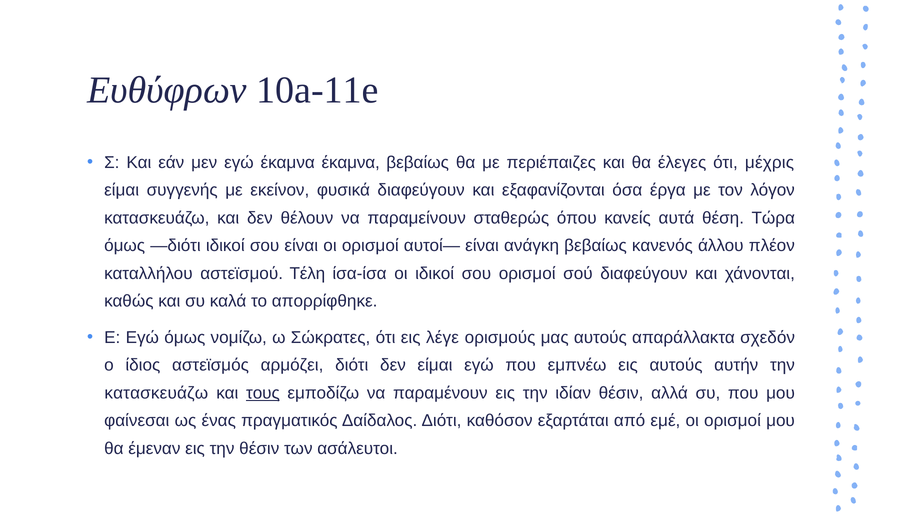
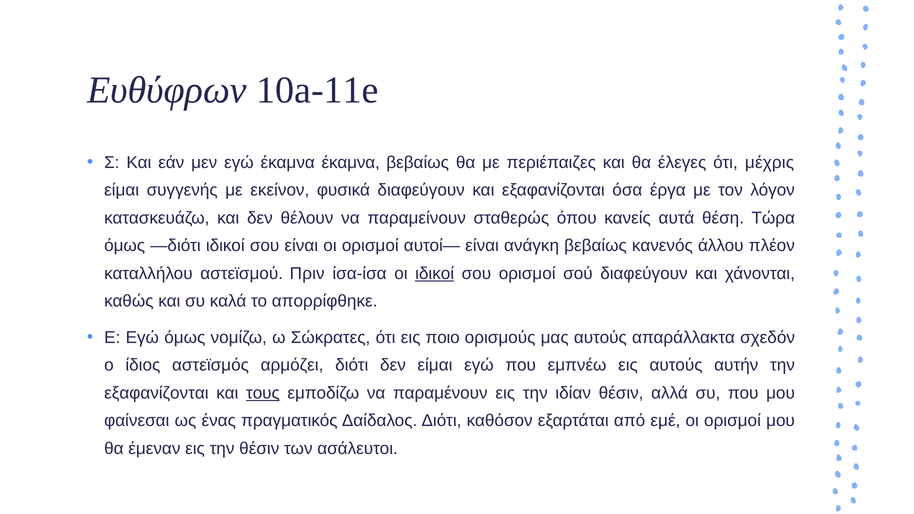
Τέλη: Τέλη -> Πριν
ιδικοί at (435, 274) underline: none -> present
λέγε: λέγε -> ποιο
κατασκευάζω at (156, 393): κατασκευάζω -> εξαφανίζονται
